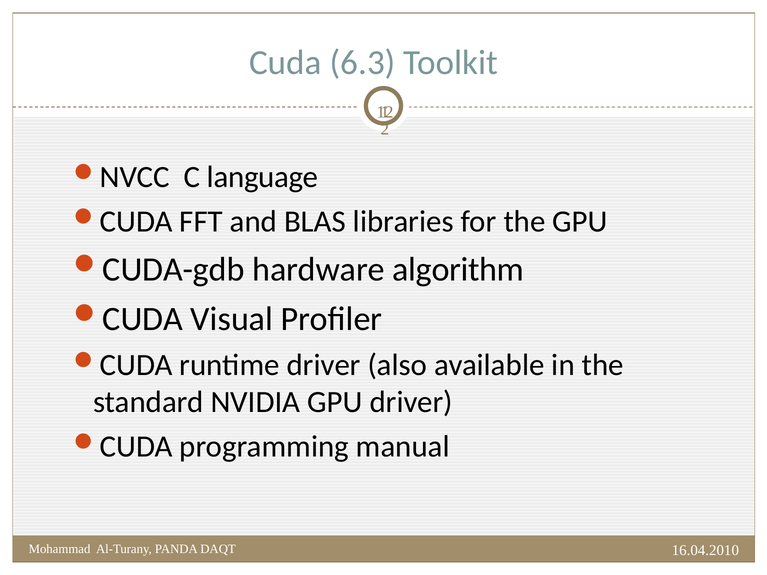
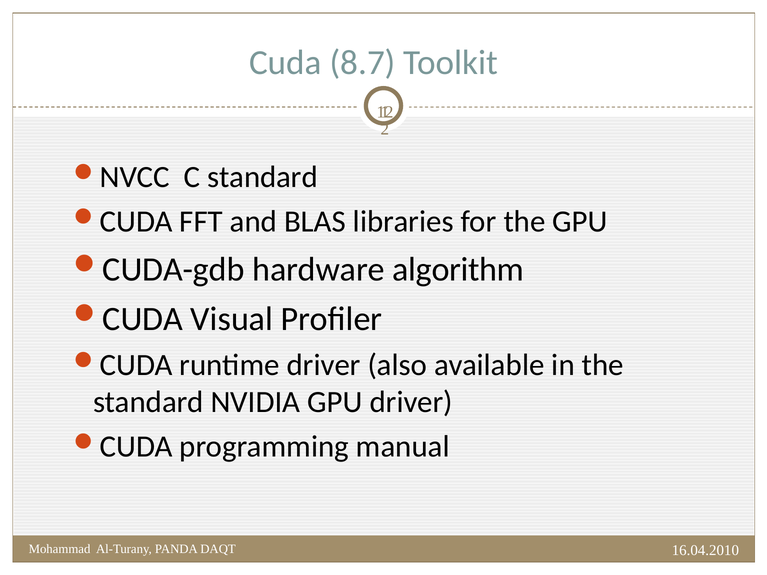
6.3: 6.3 -> 8.7
C language: language -> standard
